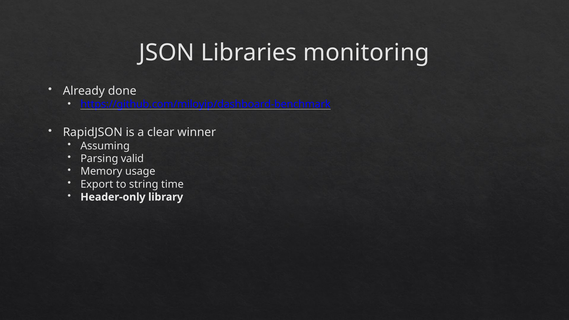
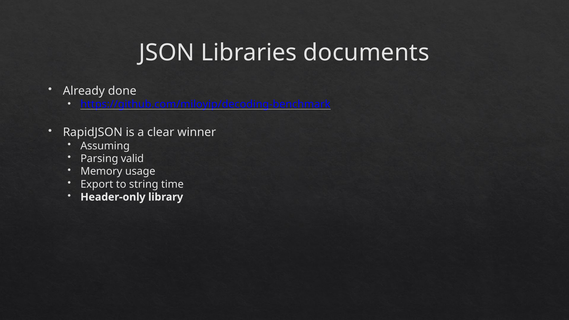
monitoring: monitoring -> documents
https://github.com/miloyip/dashboard-benchmark: https://github.com/miloyip/dashboard-benchmark -> https://github.com/miloyip/decoding-benchmark
